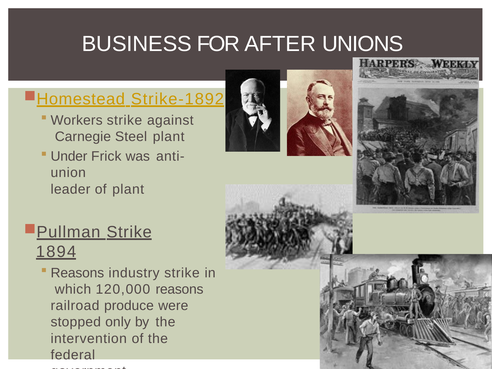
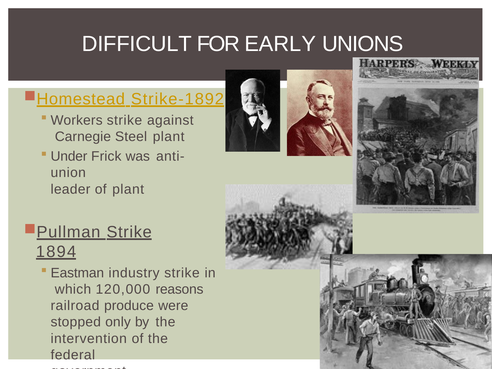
BUSINESS: BUSINESS -> DIFFICULT
AFTER: AFTER -> EARLY
Reasons at (77, 273): Reasons -> Eastman
